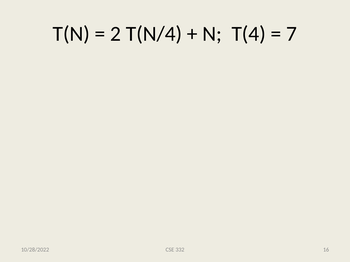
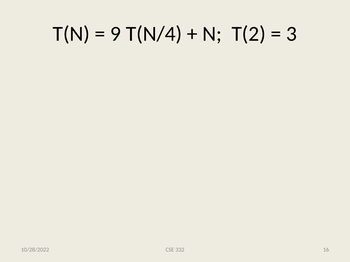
2: 2 -> 9
T(4: T(4 -> T(2
7: 7 -> 3
